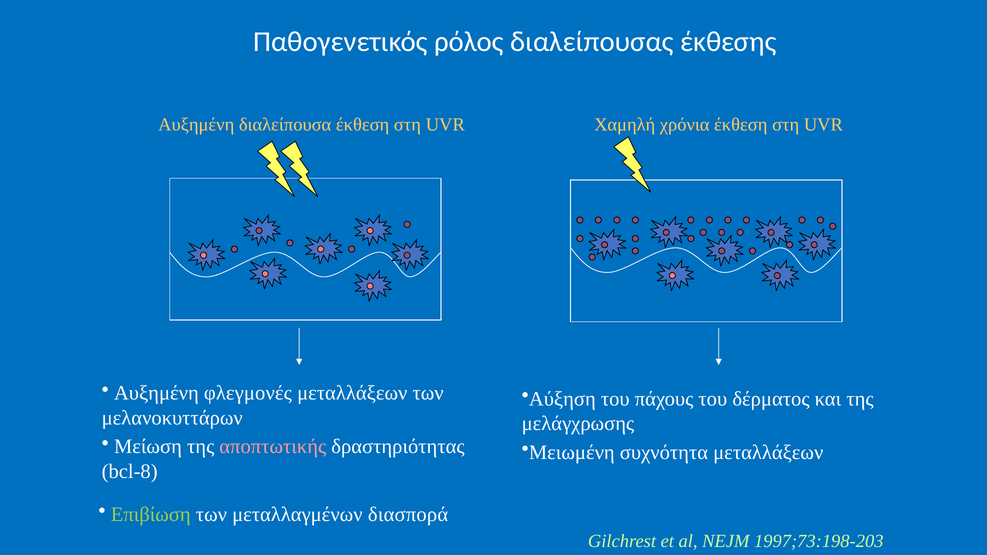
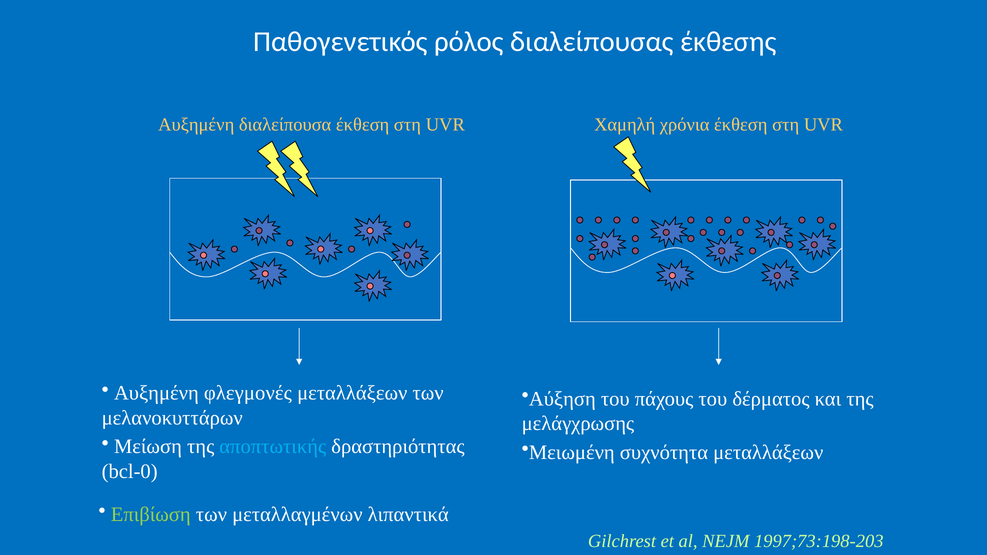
αποπτωτικής colour: pink -> light blue
bcl-8: bcl-8 -> bcl-0
διασπορά: διασπορά -> λιπαντικά
